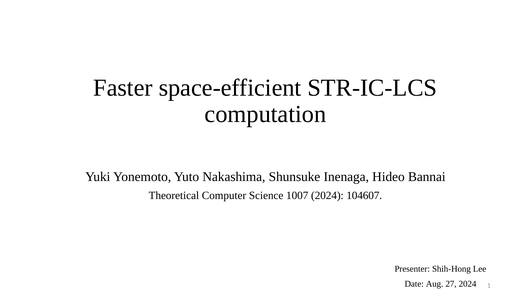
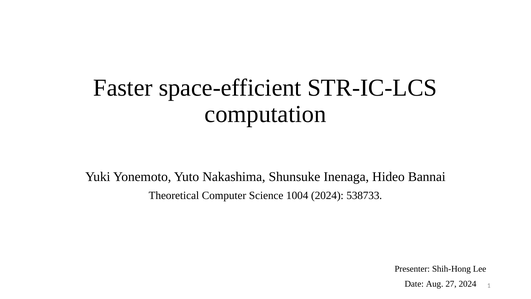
1007: 1007 -> 1004
104607: 104607 -> 538733
